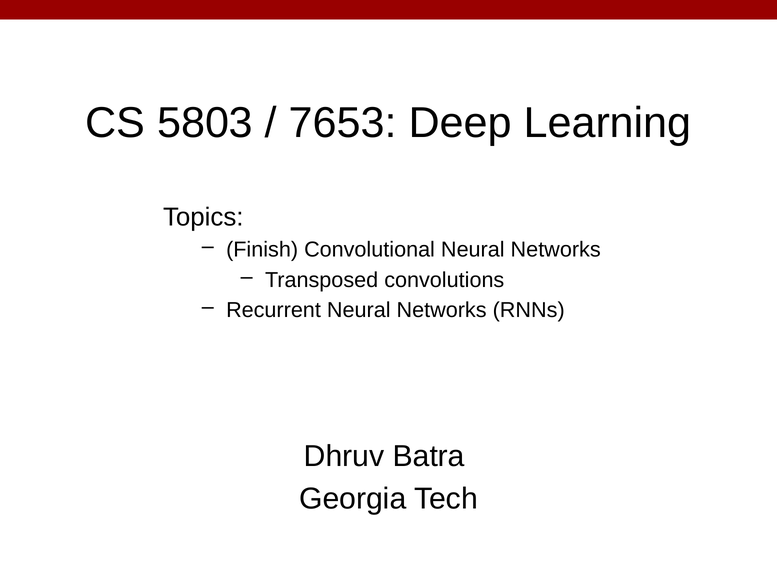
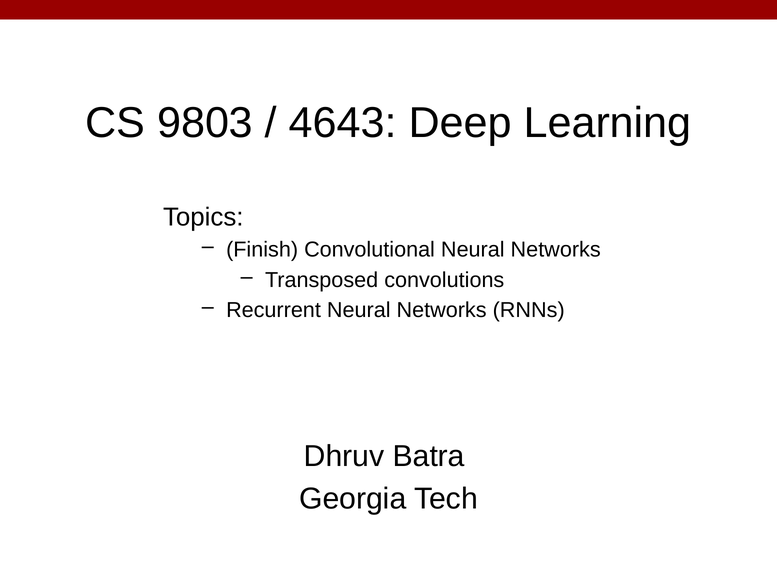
5803: 5803 -> 9803
7653: 7653 -> 4643
